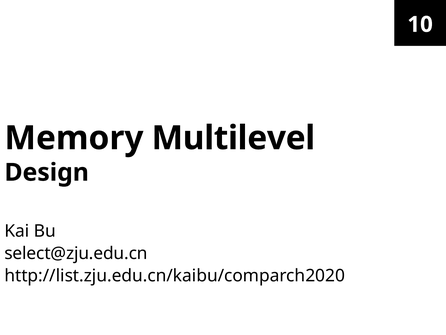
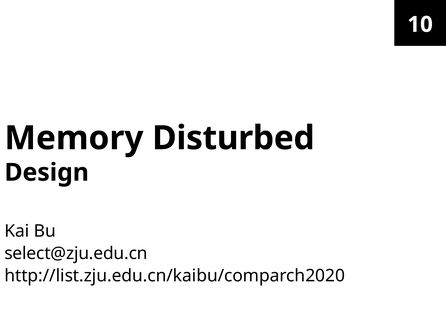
Multilevel: Multilevel -> Disturbed
